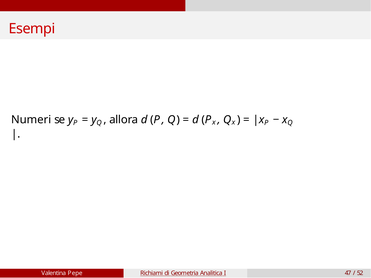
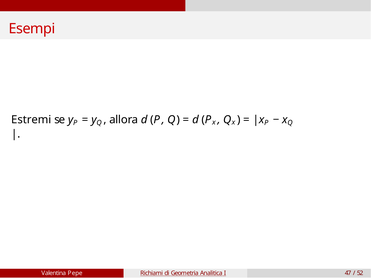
Numeri: Numeri -> Estremi
